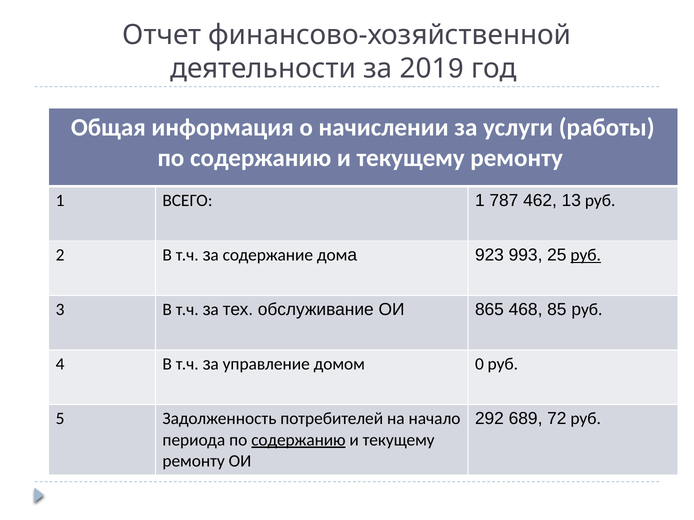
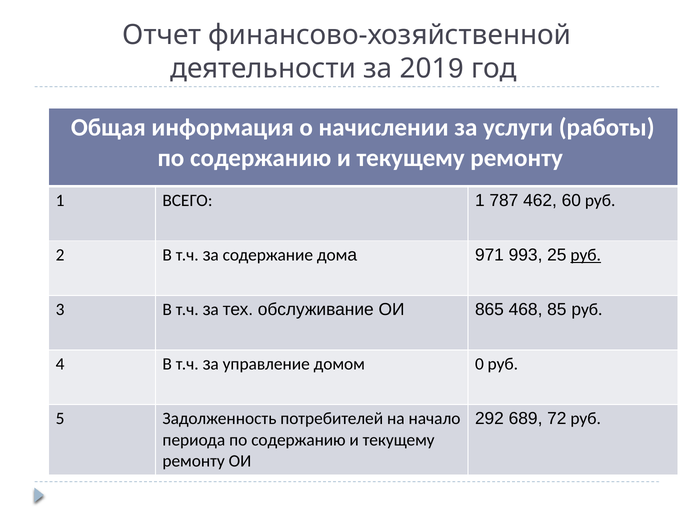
13: 13 -> 60
923: 923 -> 971
содержанию at (298, 440) underline: present -> none
